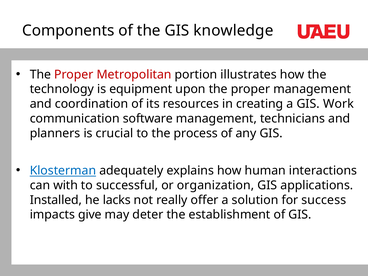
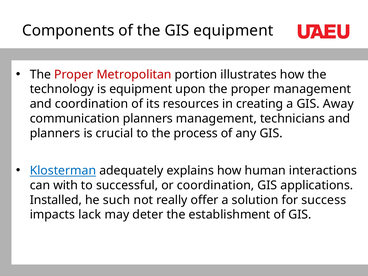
GIS knowledge: knowledge -> equipment
Work: Work -> Away
communication software: software -> planners
or organization: organization -> coordination
lacks: lacks -> such
give: give -> lack
